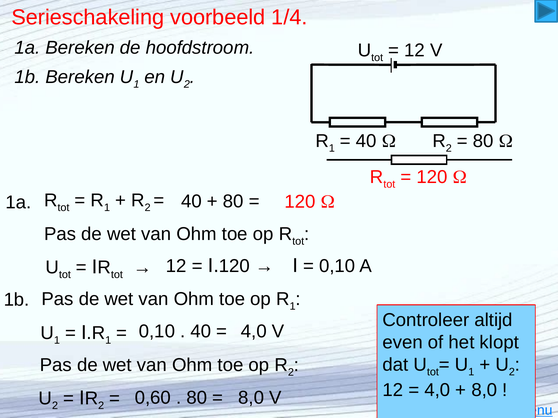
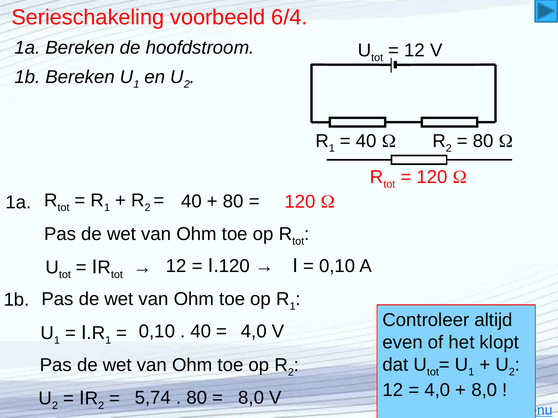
1/4: 1/4 -> 6/4
0,60: 0,60 -> 5,74
